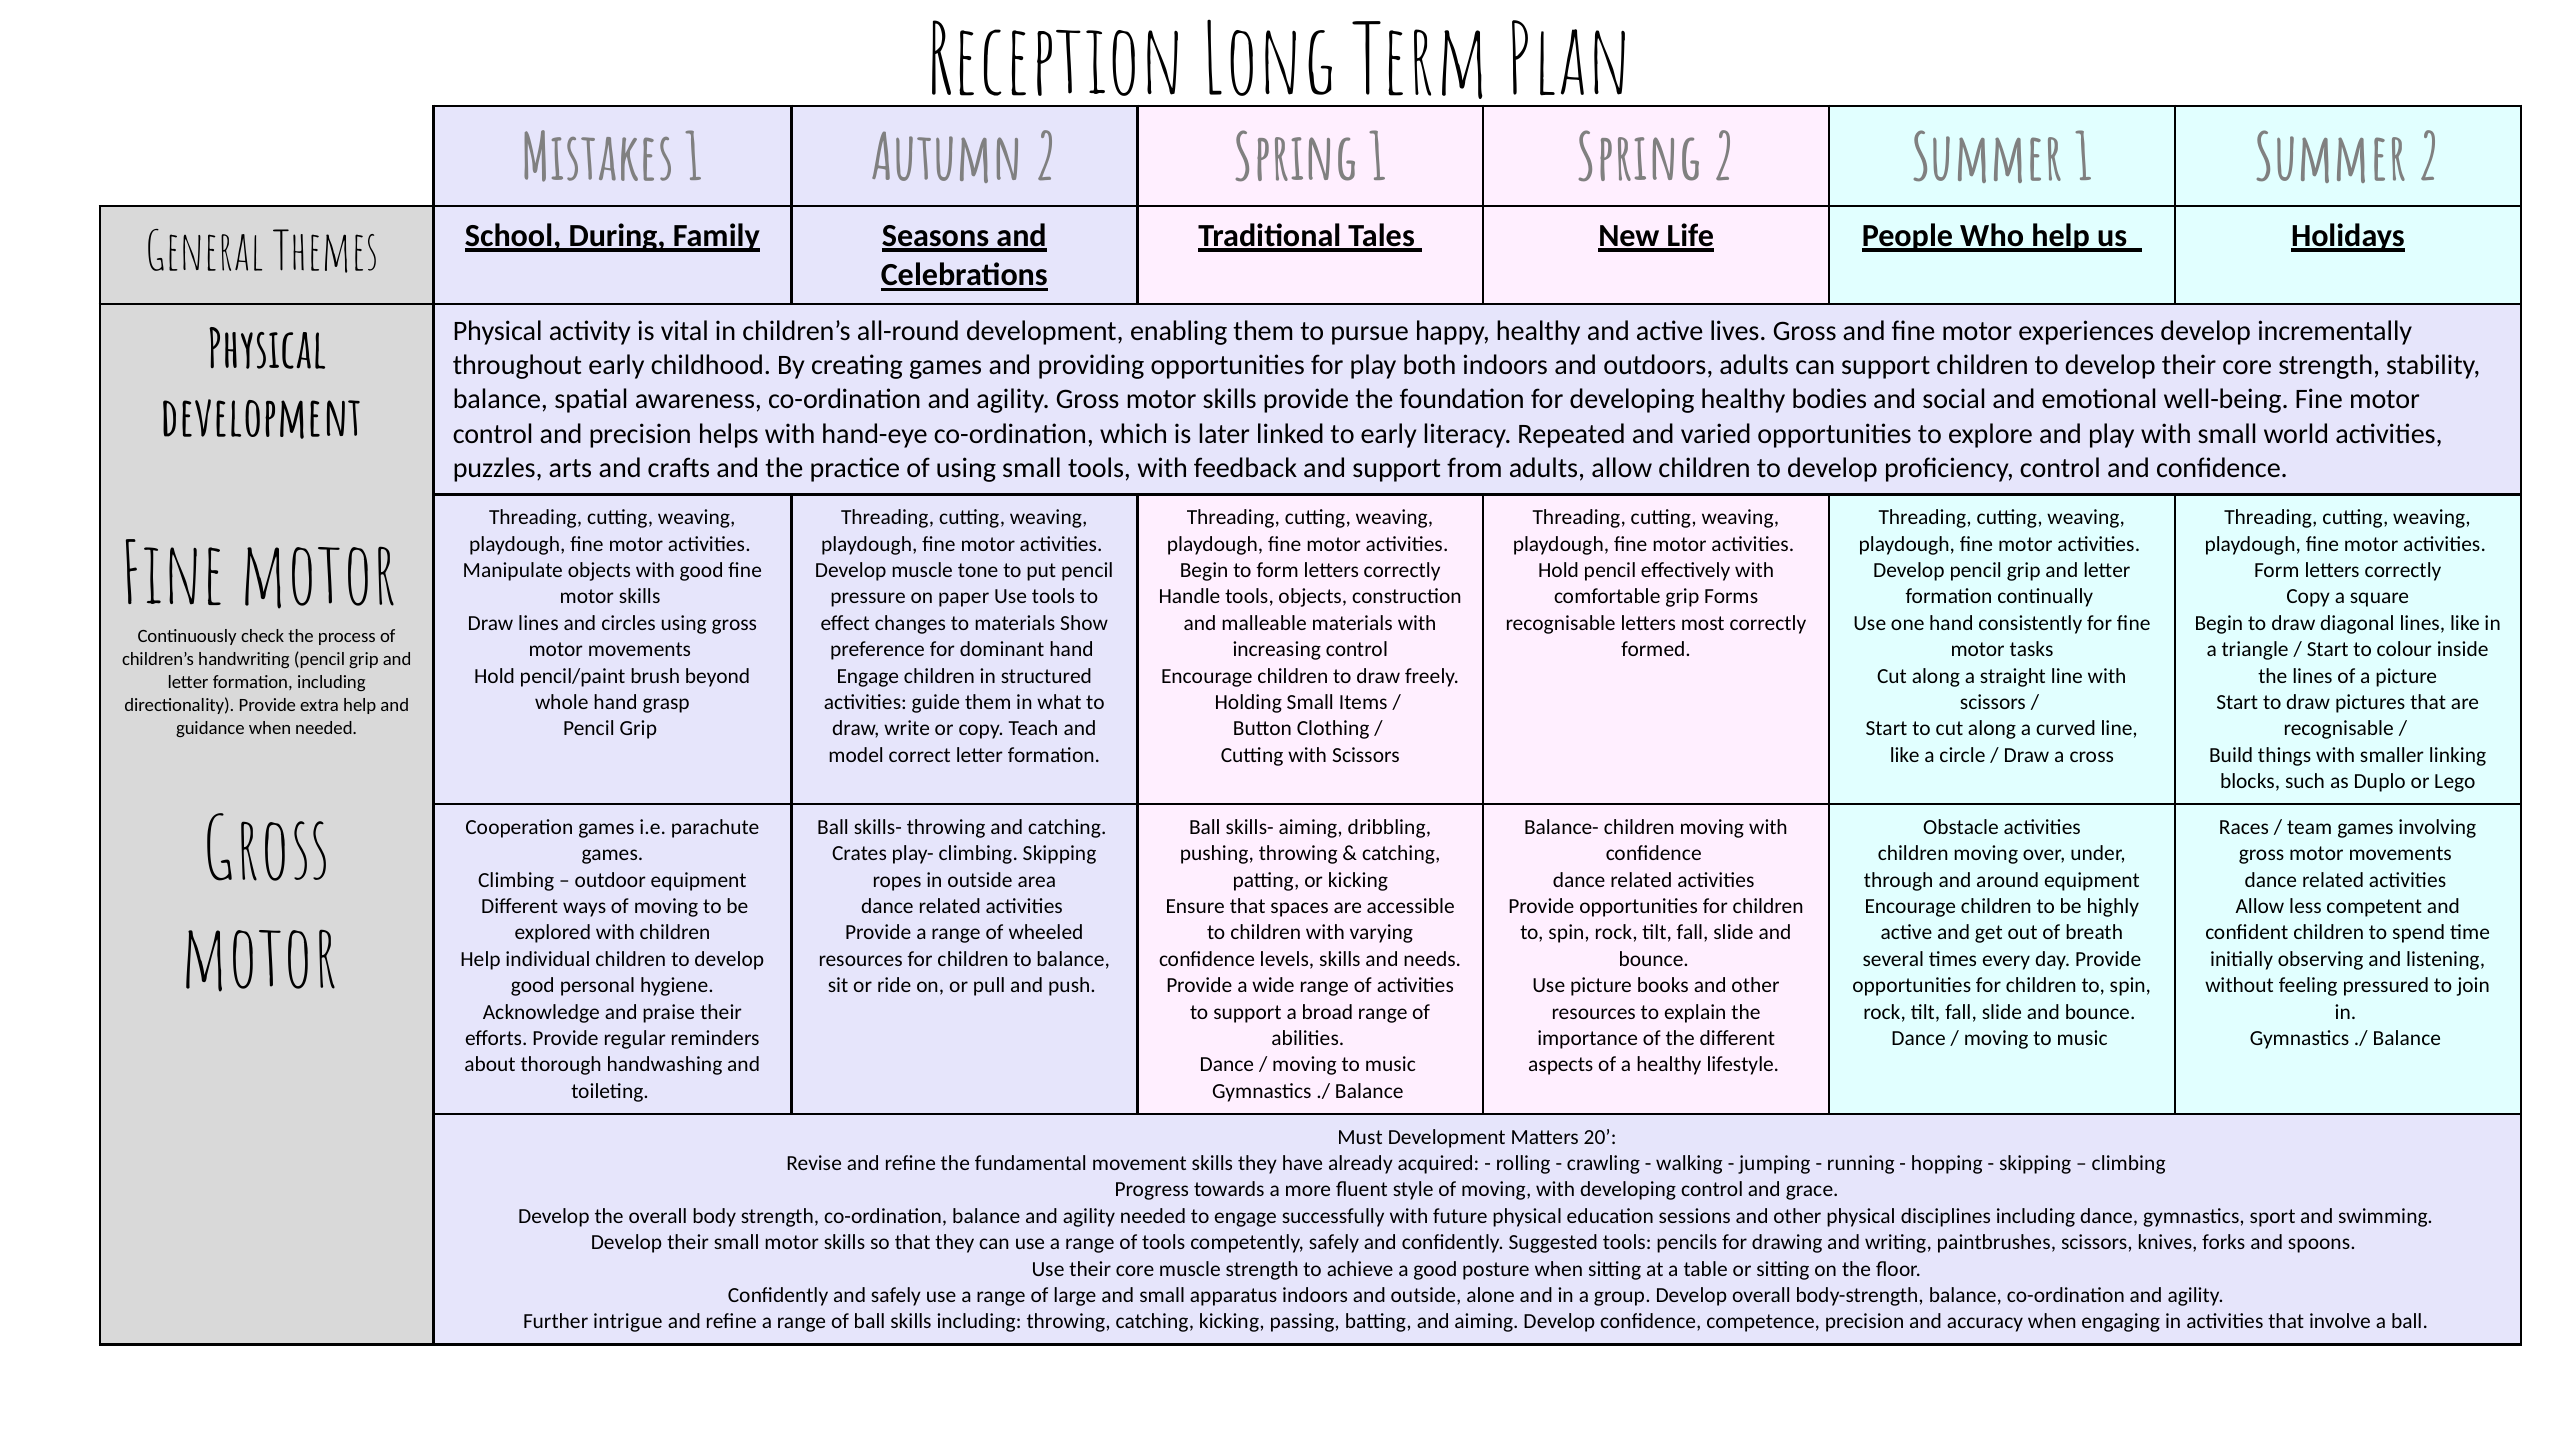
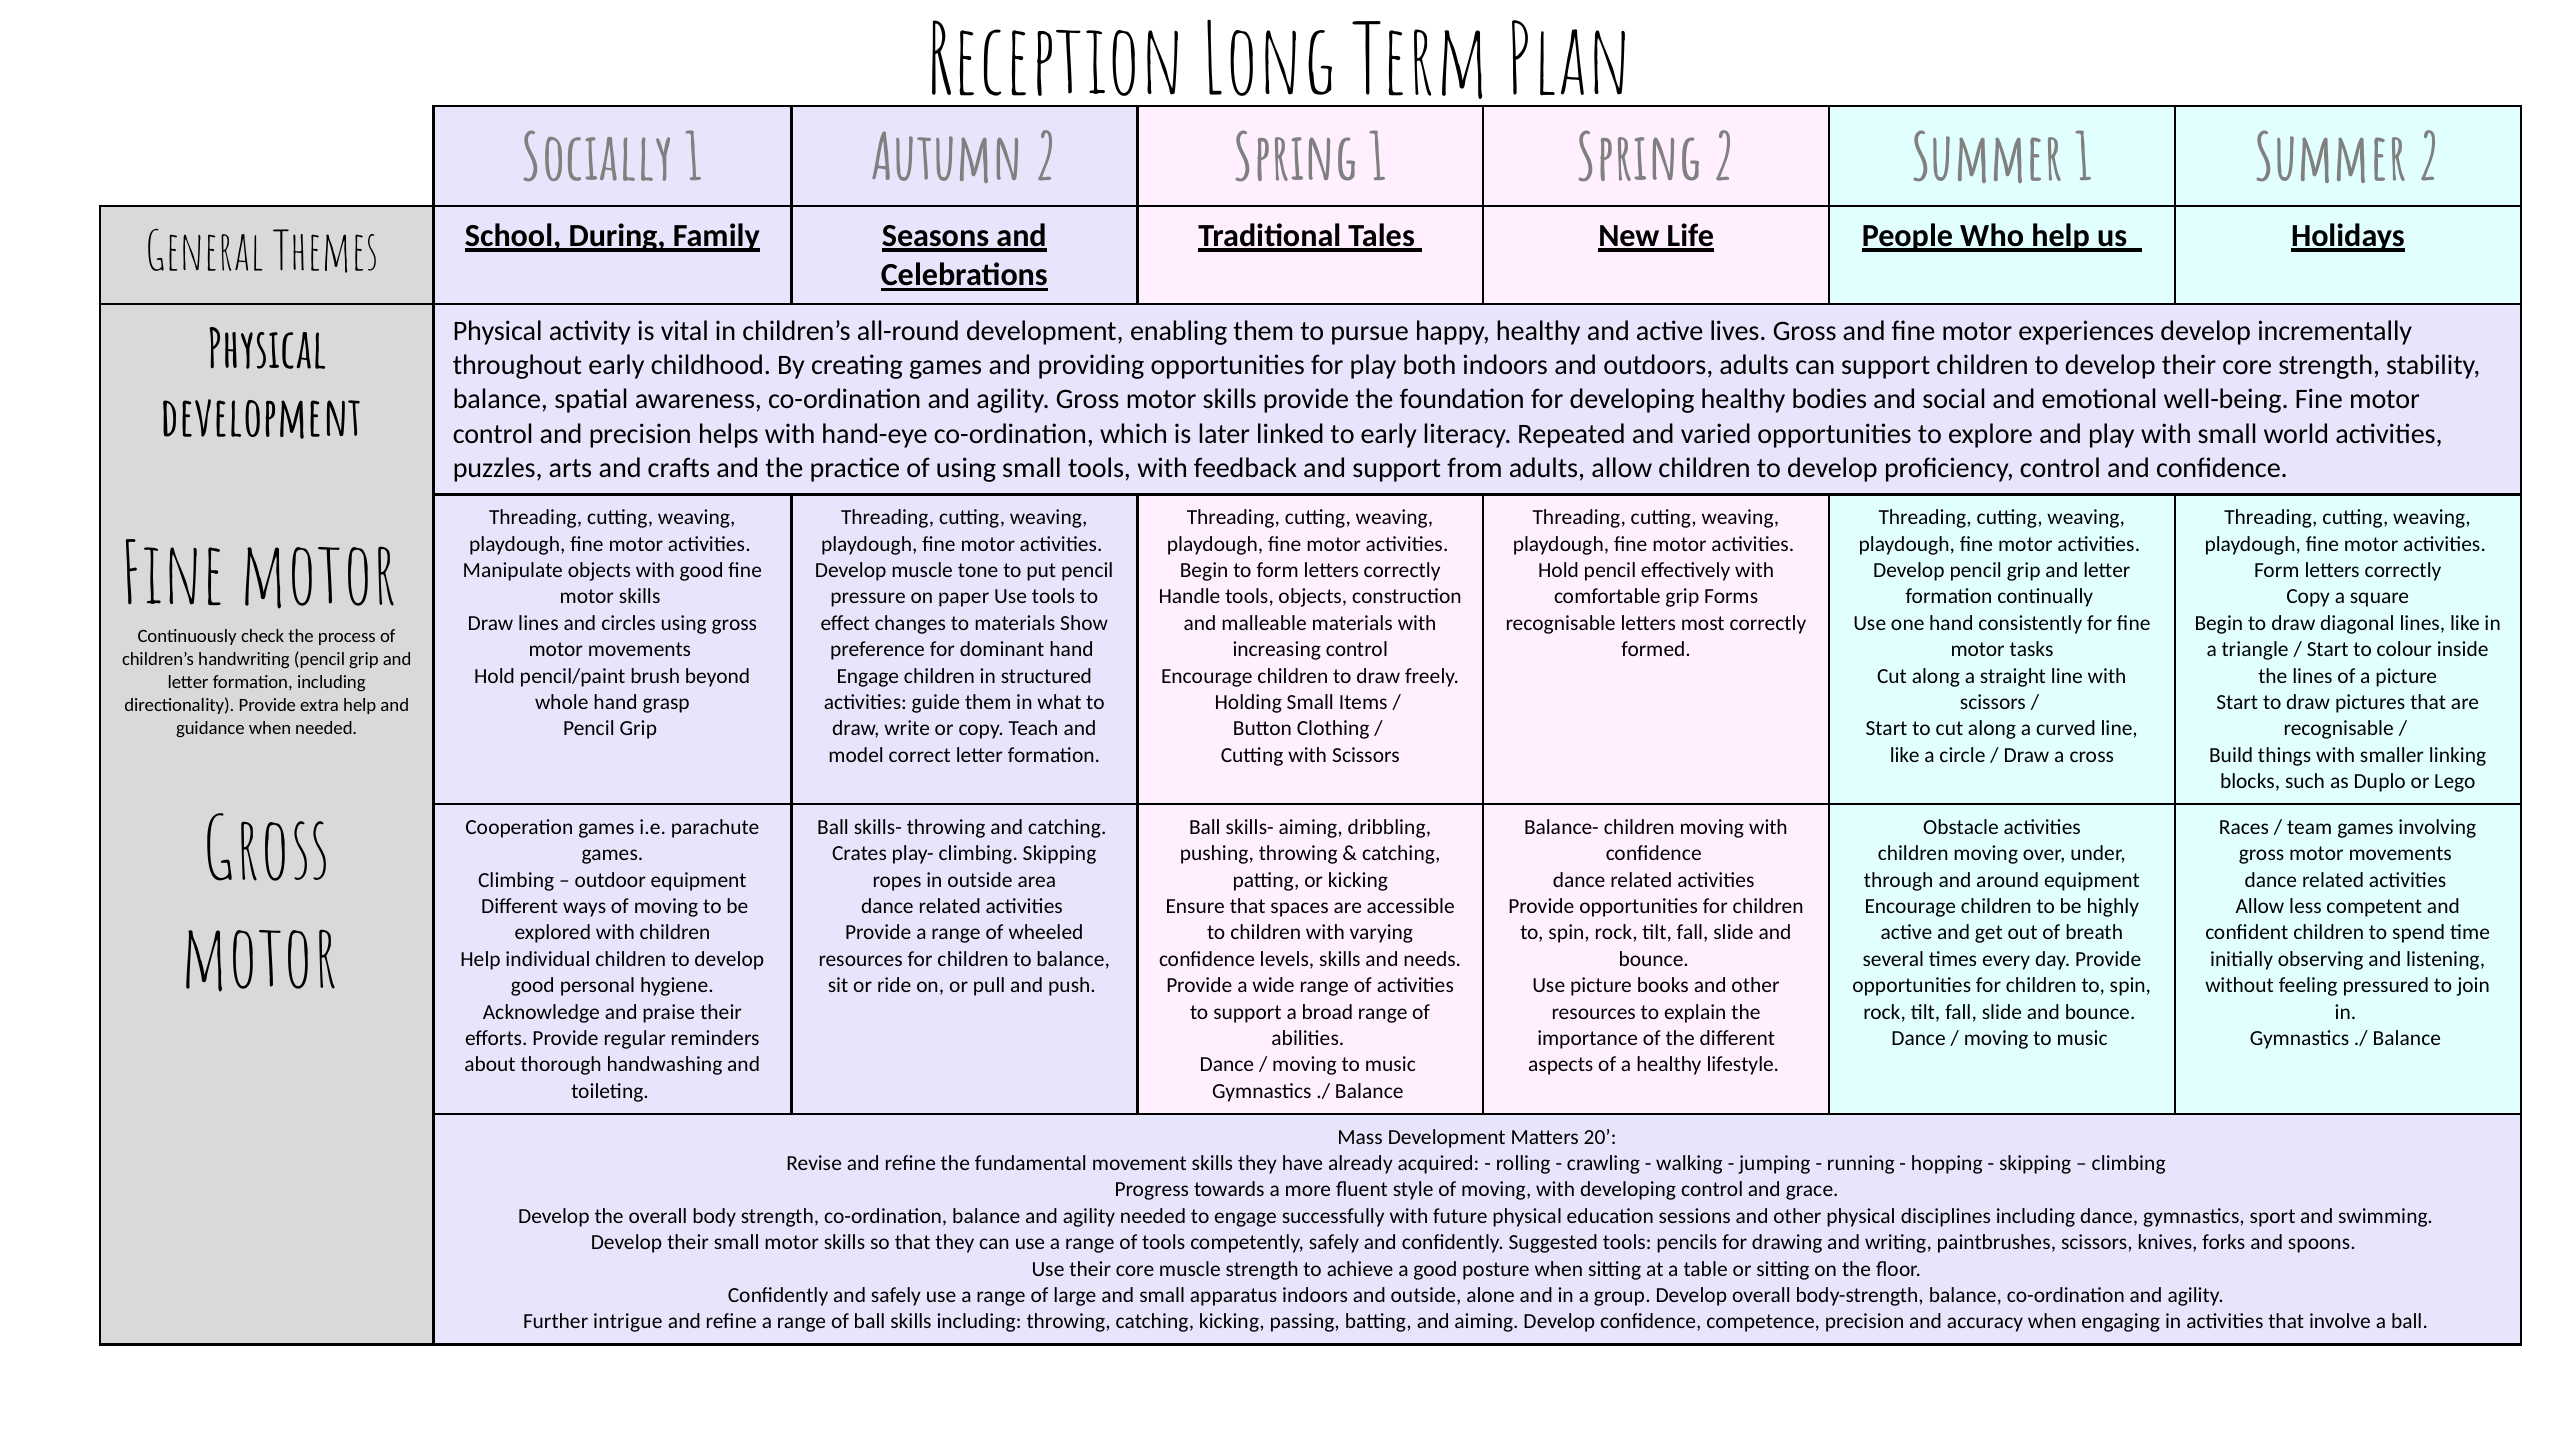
Mistakes: Mistakes -> Socially
Must: Must -> Mass
